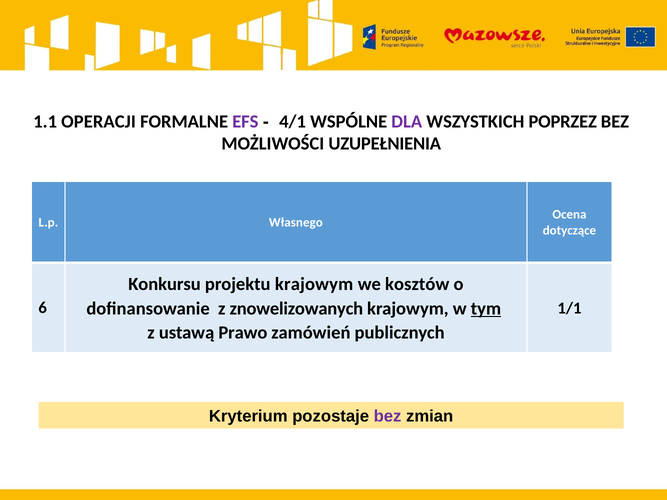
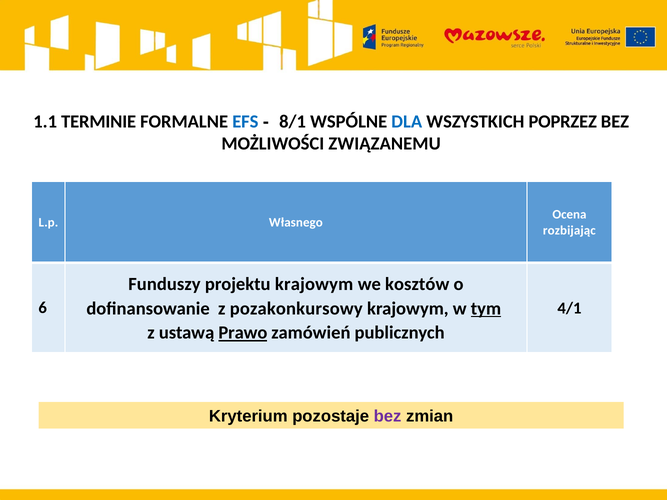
OPERACJI: OPERACJI -> TERMINIE
EFS colour: purple -> blue
4/1: 4/1 -> 8/1
DLA colour: purple -> blue
UZUPEŁNIENIA: UZUPEŁNIENIA -> ZWIĄZANEMU
dotyczące: dotyczące -> rozbijając
Konkursu: Konkursu -> Funduszy
znowelizowanych: znowelizowanych -> pozakonkursowy
1/1: 1/1 -> 4/1
Prawo underline: none -> present
